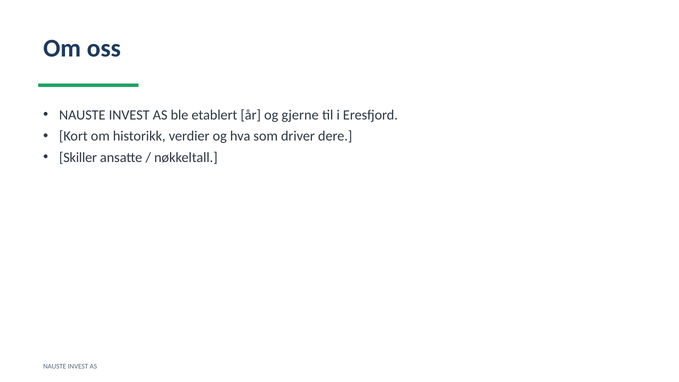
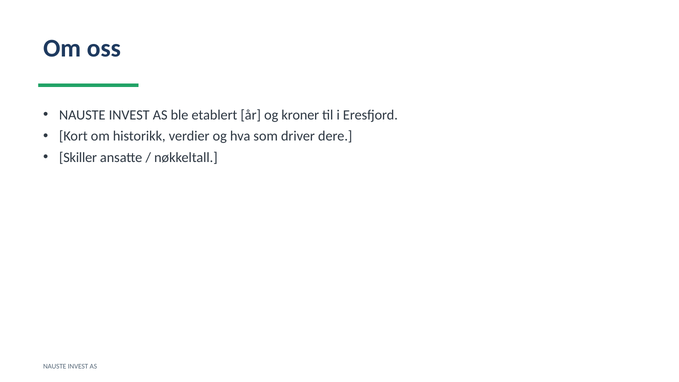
gjerne: gjerne -> kroner
